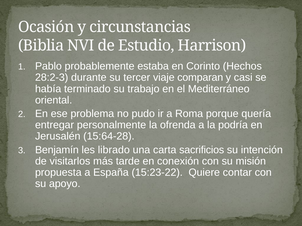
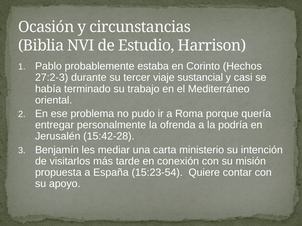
28:2-3: 28:2-3 -> 27:2-3
comparan: comparan -> sustancial
15:64-28: 15:64-28 -> 15:42-28
librado: librado -> mediar
sacrificios: sacrificios -> ministerio
15:23-22: 15:23-22 -> 15:23-54
